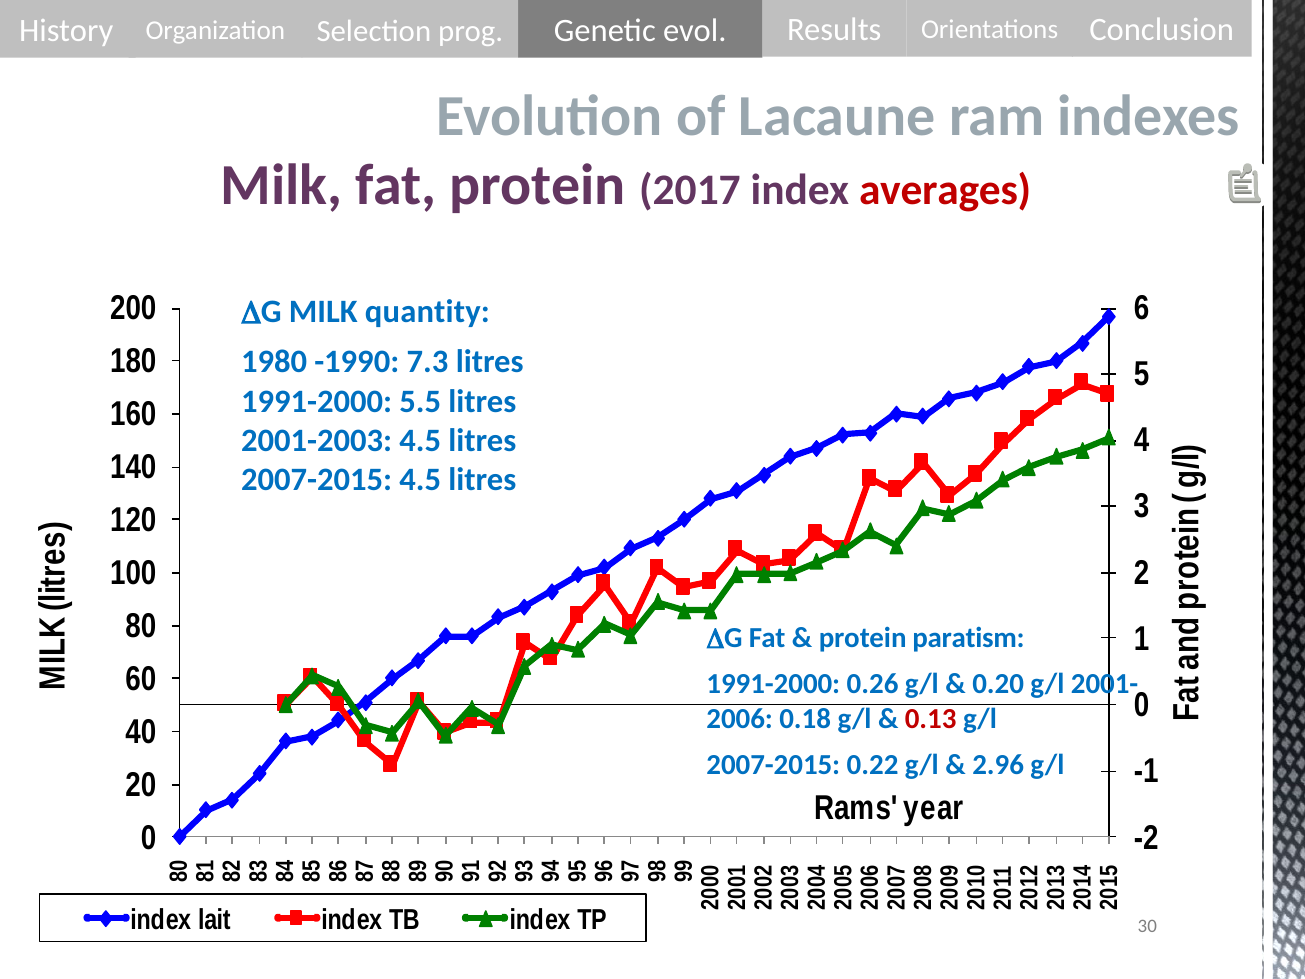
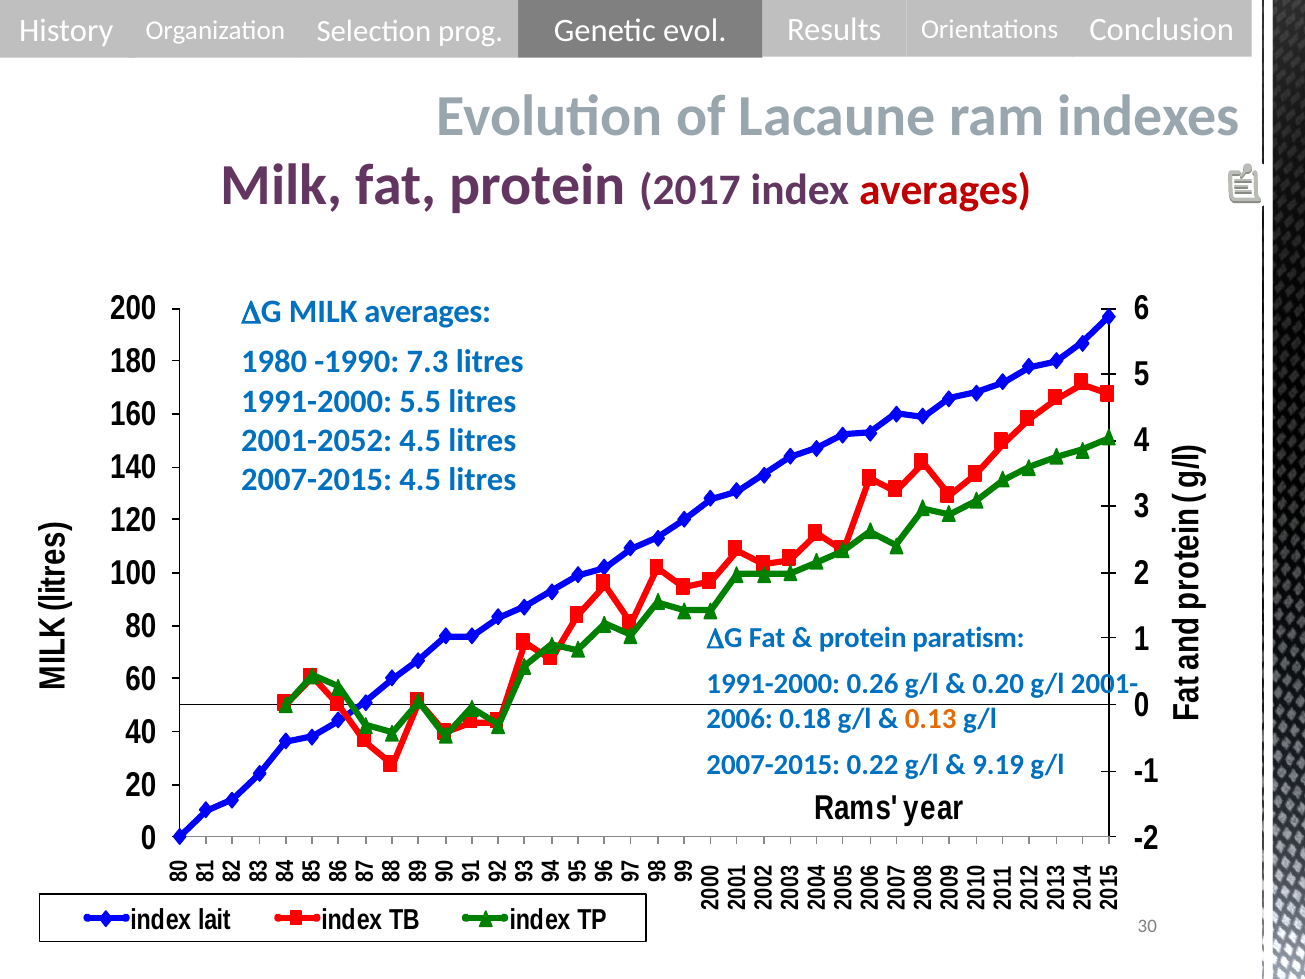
MILK quantity: quantity -> averages
2001-2003: 2001-2003 -> 2001-2052
0.13 colour: red -> orange
2.96: 2.96 -> 9.19
